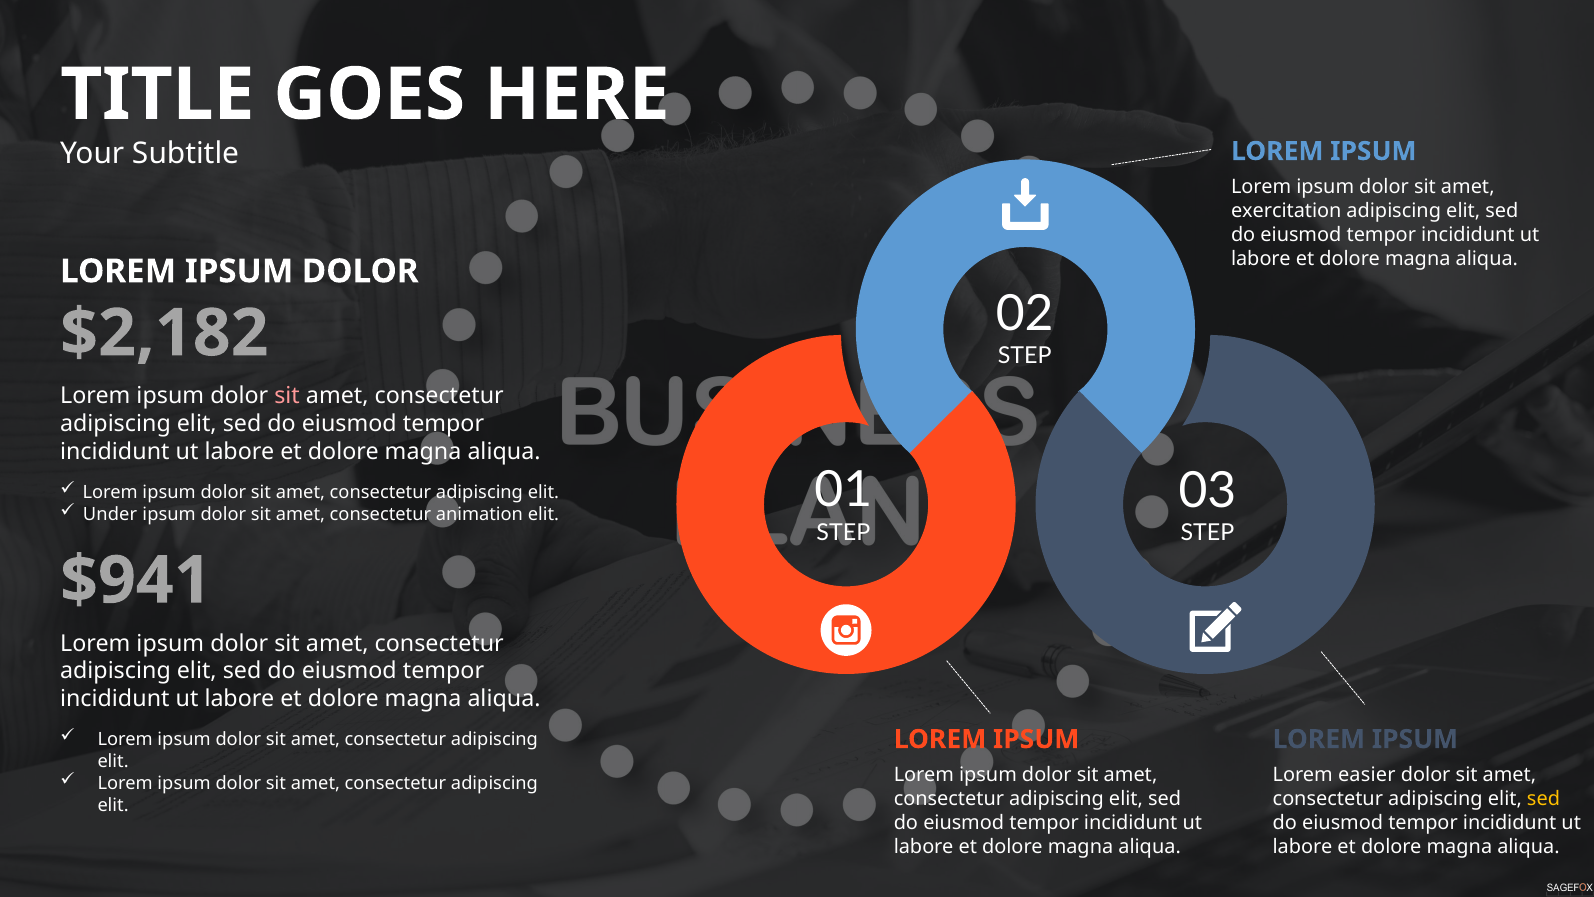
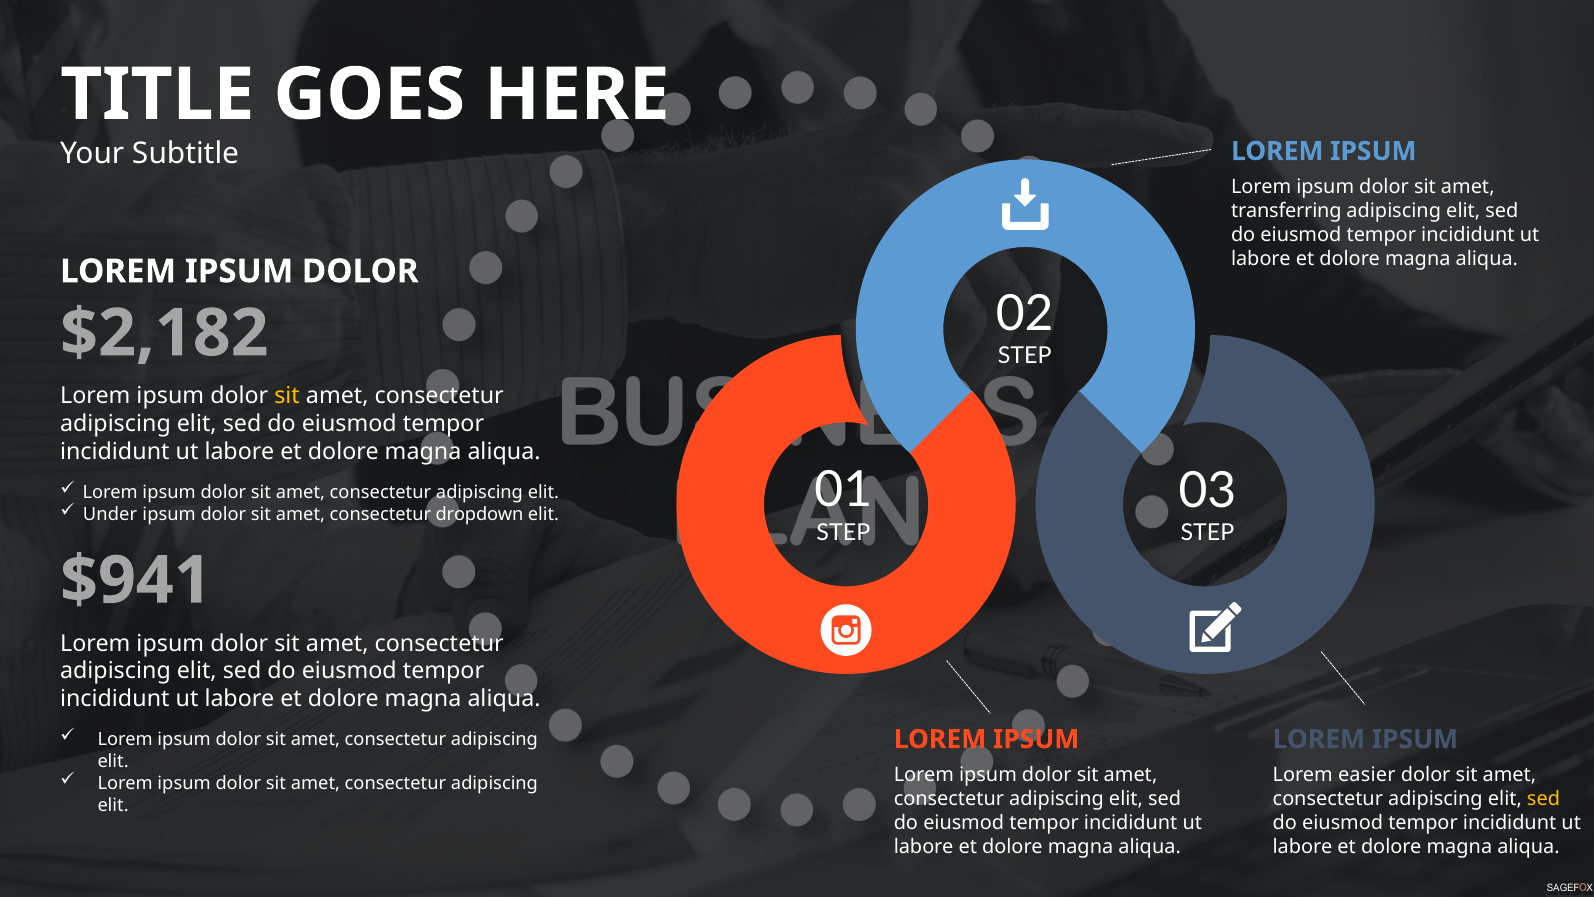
exercitation: exercitation -> transferring
sit at (287, 396) colour: pink -> yellow
animation: animation -> dropdown
